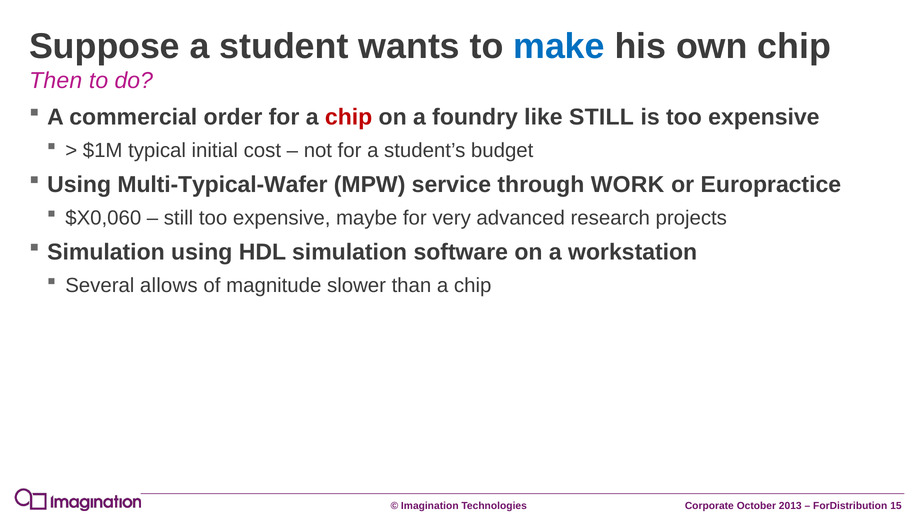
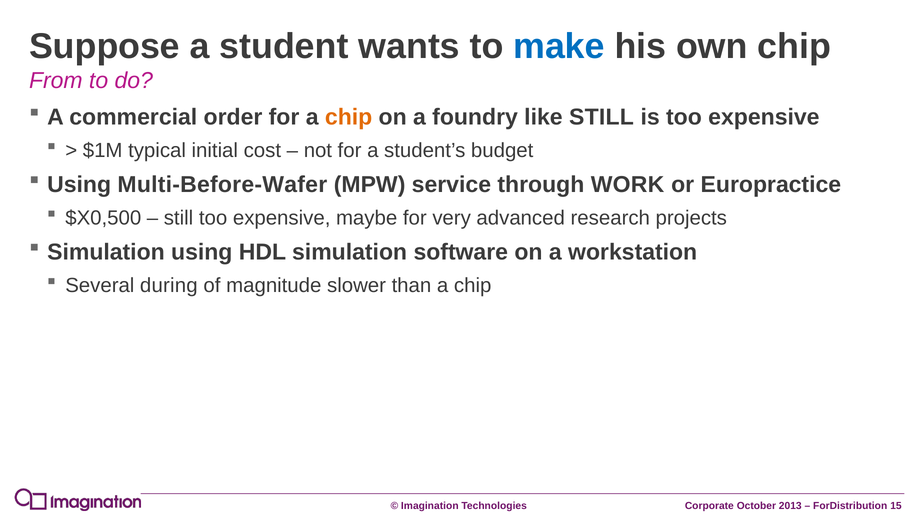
Then: Then -> From
chip at (349, 117) colour: red -> orange
Multi-Typical-Wafer: Multi-Typical-Wafer -> Multi-Before-Wafer
$X0,060: $X0,060 -> $X0,500
allows: allows -> during
